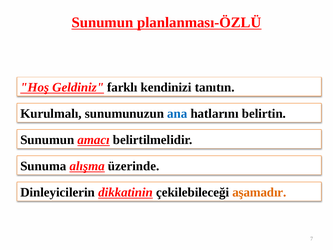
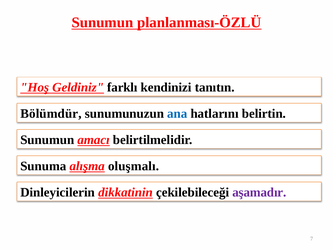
Kurulmalı: Kurulmalı -> Bölümdür
üzerinde: üzerinde -> oluşmalı
aşamadır colour: orange -> purple
